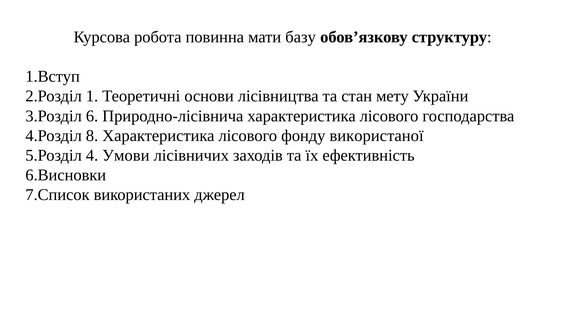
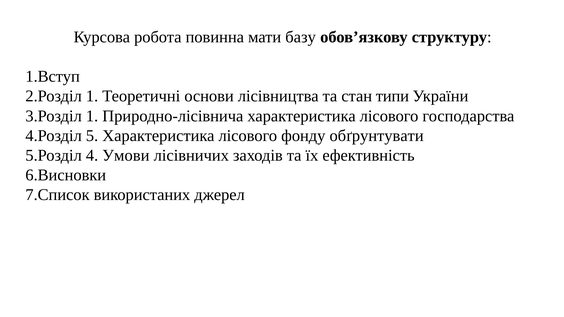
мету: мету -> типи
6 at (92, 116): 6 -> 1
8: 8 -> 5
використаної: використаної -> обґрунтувати
